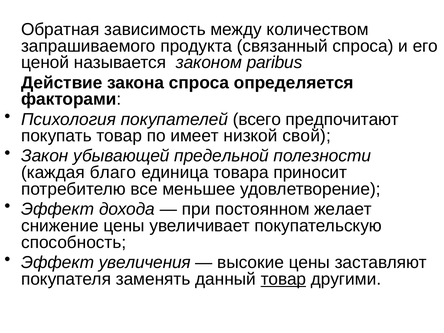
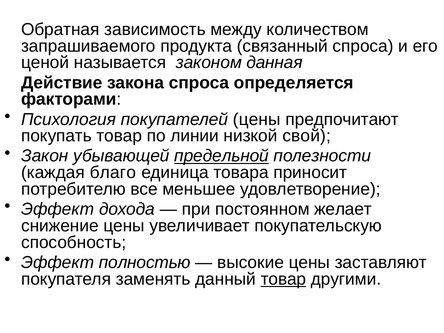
paribus: paribus -> данная
покупателей всего: всего -> цены
имеет: имеет -> линии
предельной underline: none -> present
увеличения: увеличения -> полностью
